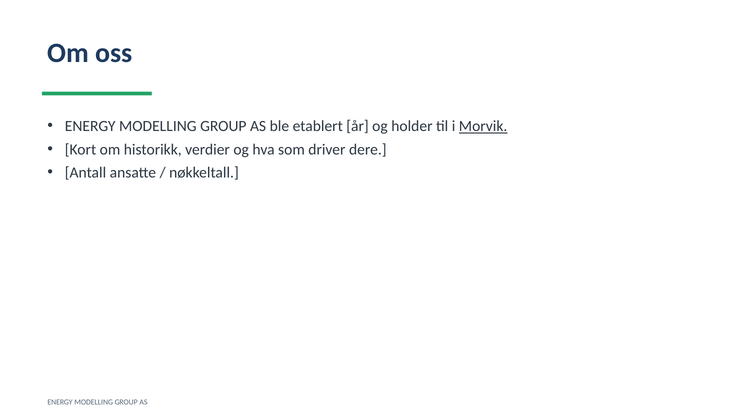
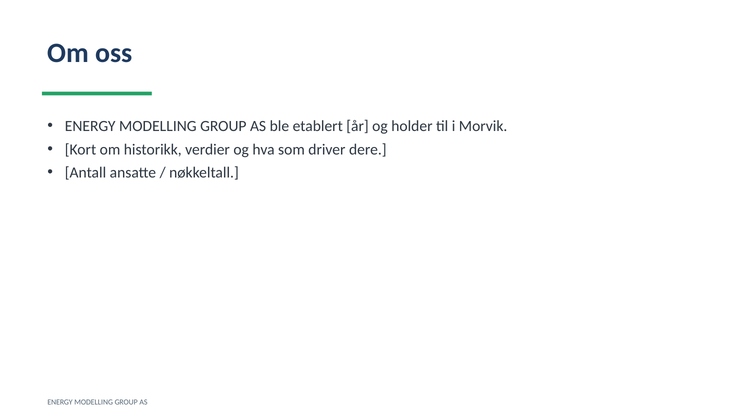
Morvik underline: present -> none
